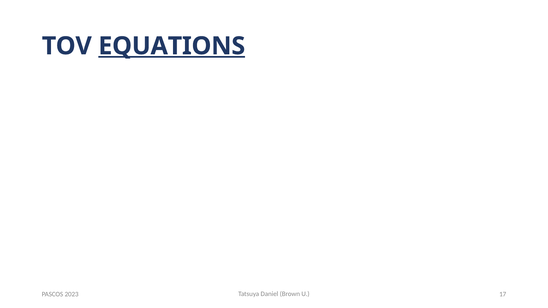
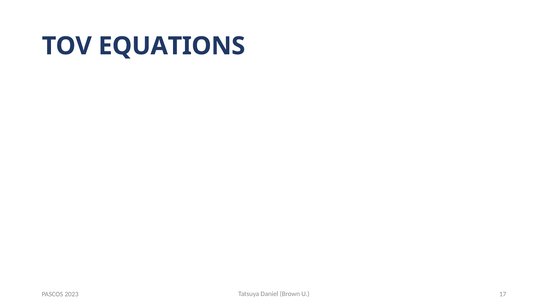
EQUATIONS underline: present -> none
